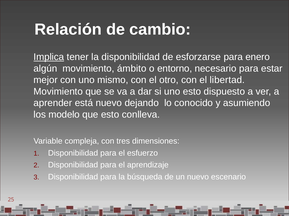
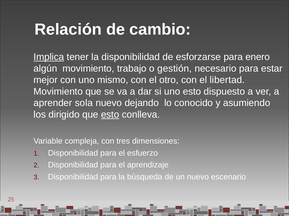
ámbito: ámbito -> trabajo
entorno: entorno -> gestión
está: está -> sola
modelo: modelo -> dirigido
esto at (110, 115) underline: none -> present
